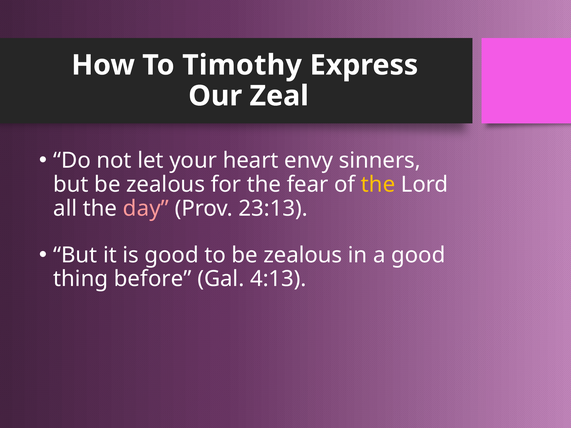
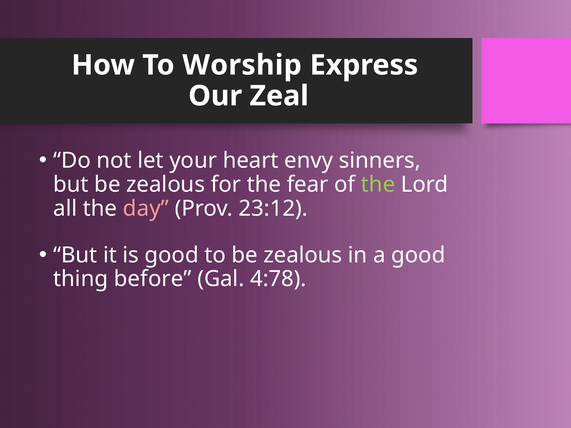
Timothy: Timothy -> Worship
the at (378, 185) colour: yellow -> light green
23:13: 23:13 -> 23:12
4:13: 4:13 -> 4:78
